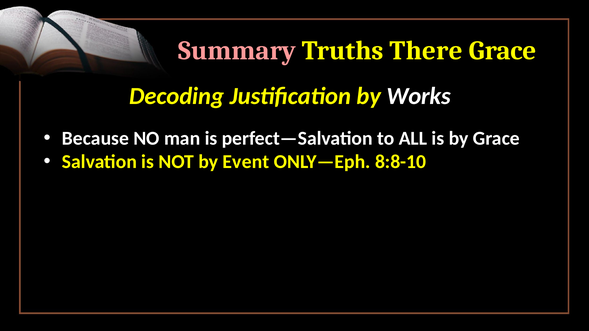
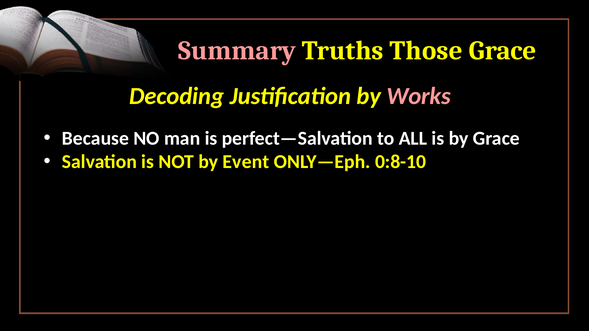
There: There -> Those
Works colour: white -> pink
8:8-10: 8:8-10 -> 0:8-10
